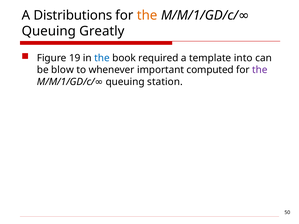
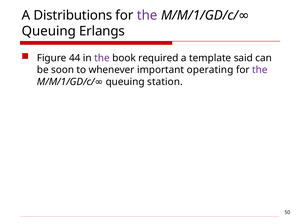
the at (147, 15) colour: orange -> purple
Greatly: Greatly -> Erlangs
19: 19 -> 44
the at (102, 58) colour: blue -> purple
into: into -> said
blow: blow -> soon
computed: computed -> operating
